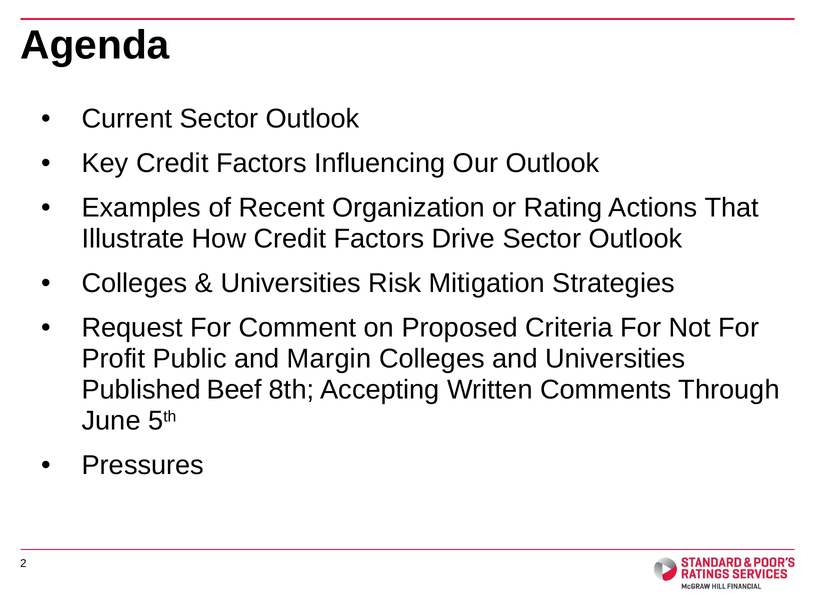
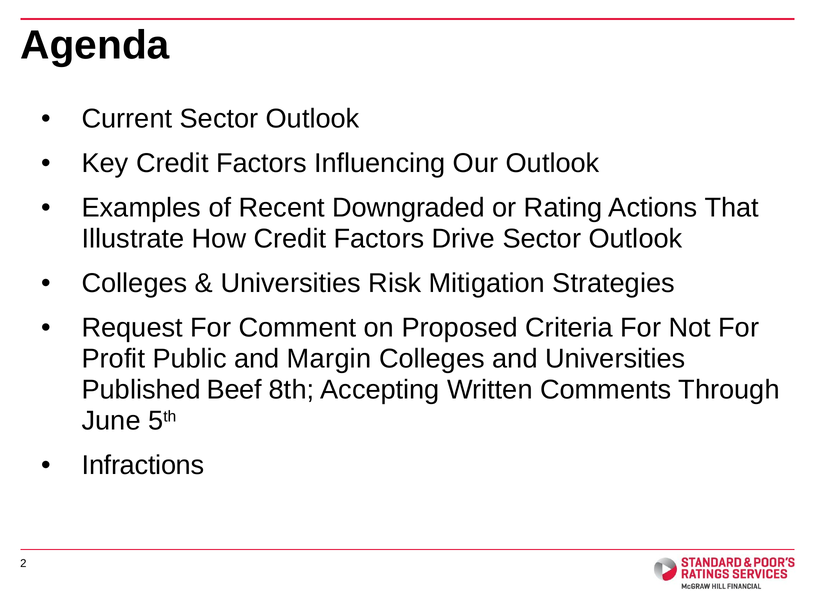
Organization: Organization -> Downgraded
Pressures: Pressures -> Infractions
